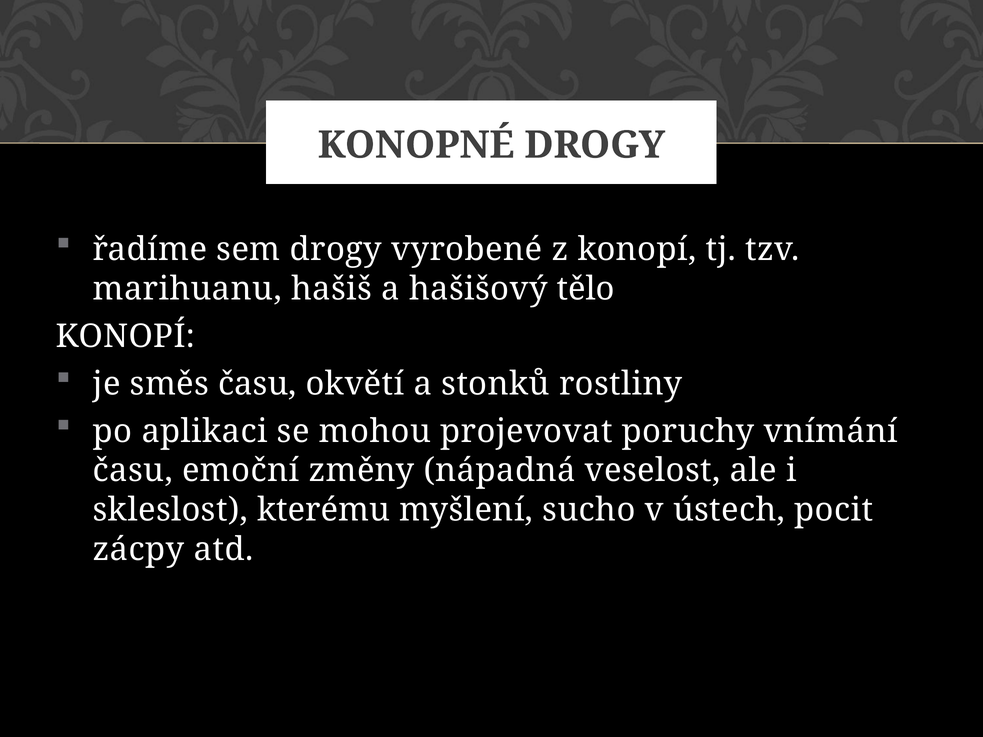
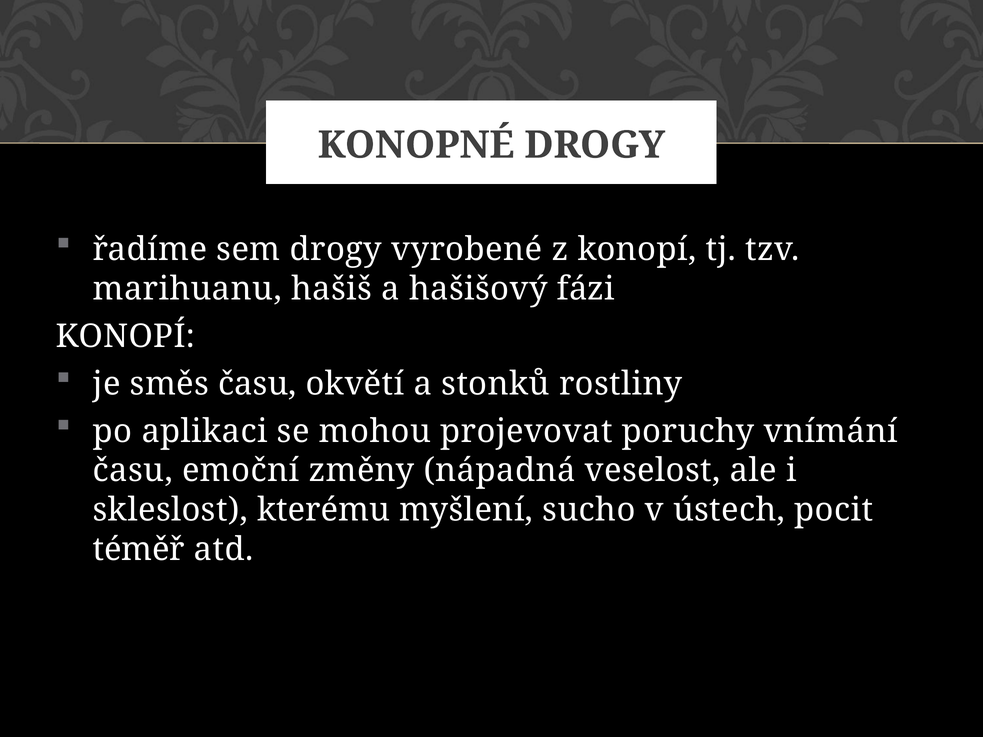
tělo: tělo -> fázi
zácpy: zácpy -> téměř
